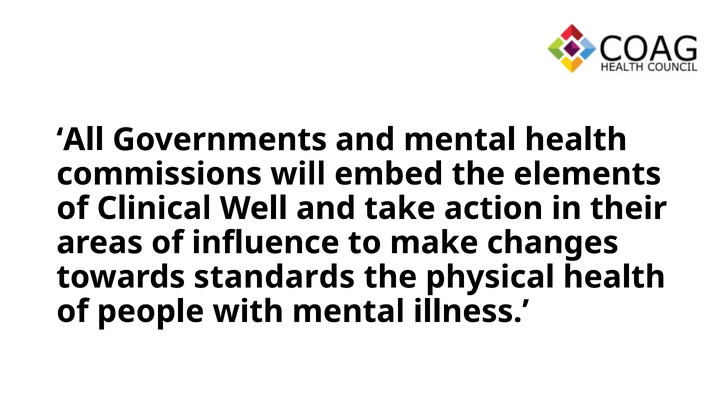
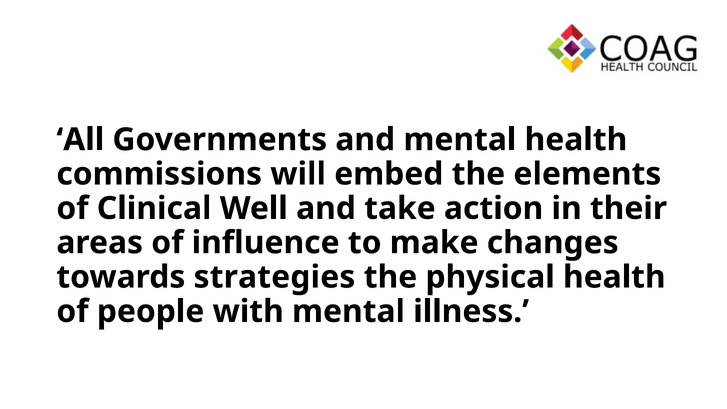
standards: standards -> strategies
